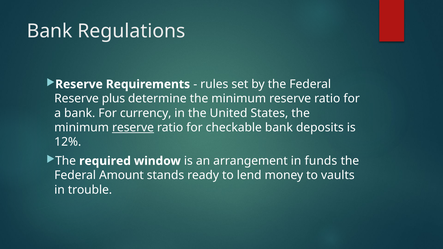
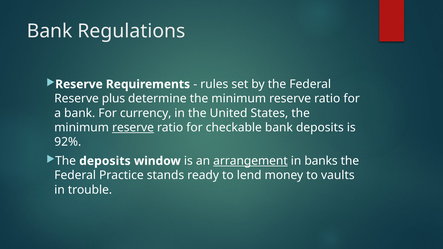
12%: 12% -> 92%
The required: required -> deposits
arrangement underline: none -> present
funds: funds -> banks
Amount: Amount -> Practice
